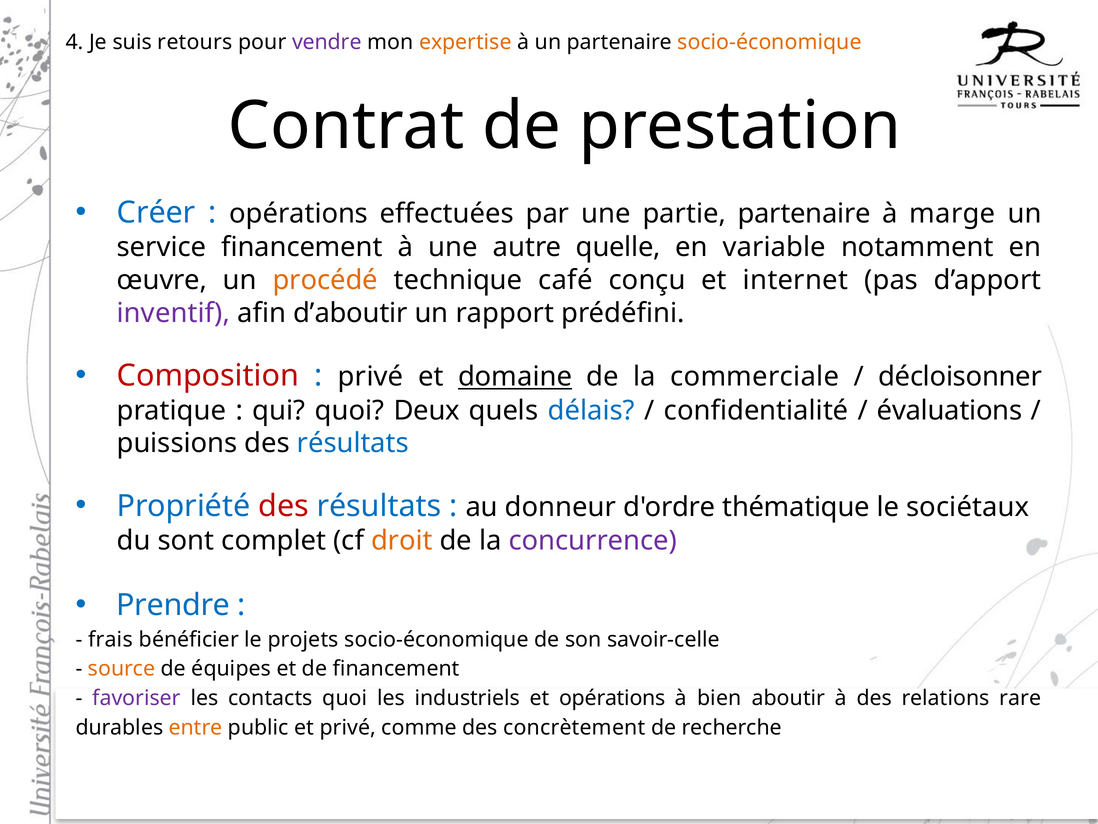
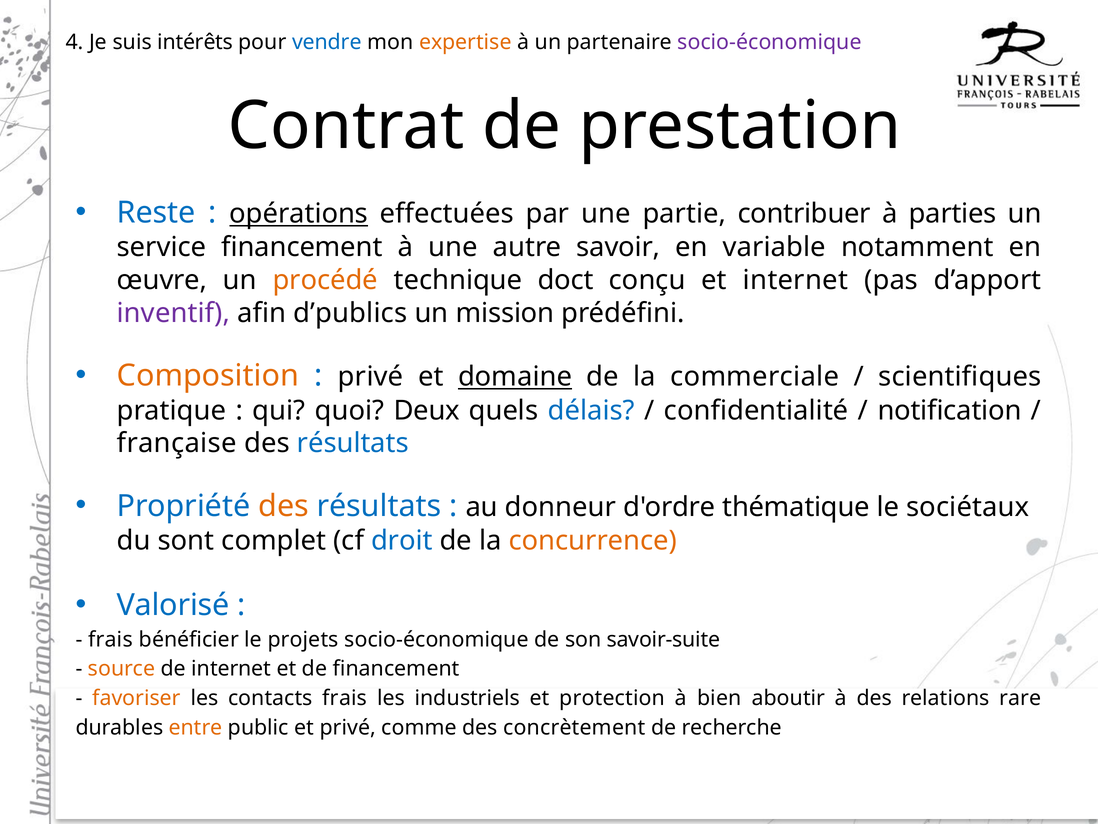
retours: retours -> intérêts
vendre colour: purple -> blue
socio-économique at (769, 42) colour: orange -> purple
Créer: Créer -> Reste
opérations at (299, 214) underline: none -> present
partie partenaire: partenaire -> contribuer
marge: marge -> parties
quelle: quelle -> savoir
café: café -> doct
d’aboutir: d’aboutir -> d’publics
rapport: rapport -> mission
Composition colour: red -> orange
décloisonner: décloisonner -> scientifiques
évaluations: évaluations -> notification
puissions: puissions -> française
des at (284, 506) colour: red -> orange
droit colour: orange -> blue
concurrence colour: purple -> orange
Prendre: Prendre -> Valorisé
savoir-celle: savoir-celle -> savoir-suite
de équipes: équipes -> internet
favoriser colour: purple -> orange
contacts quoi: quoi -> frais
et opérations: opérations -> protection
